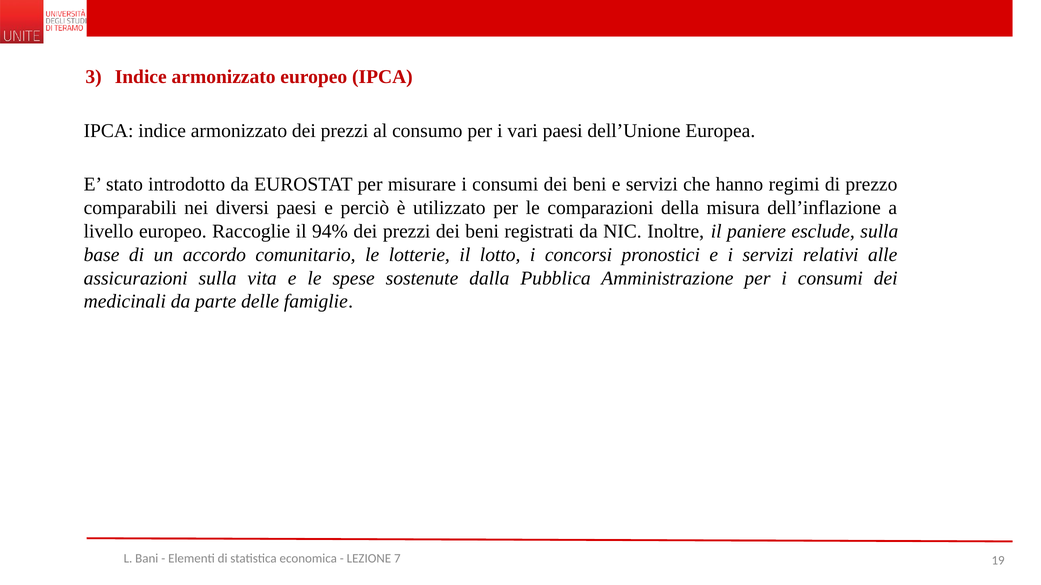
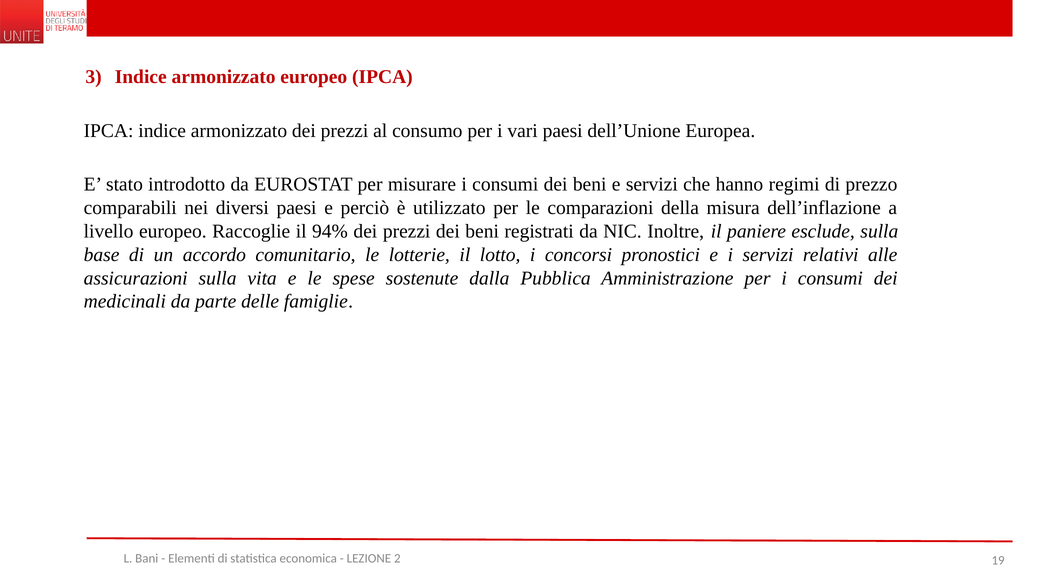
7: 7 -> 2
